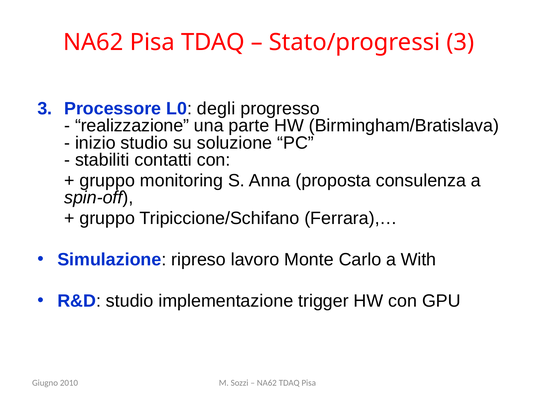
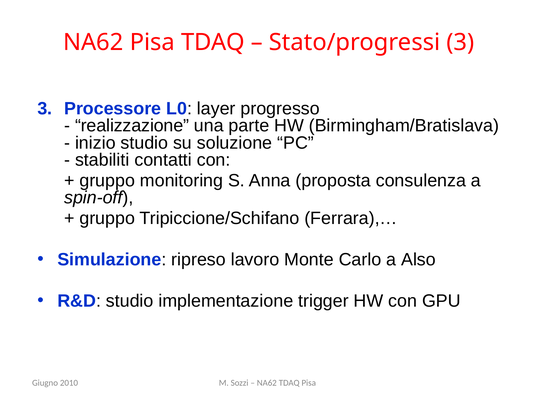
degli: degli -> layer
With: With -> Also
